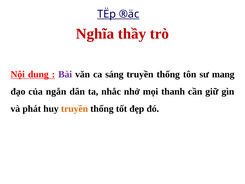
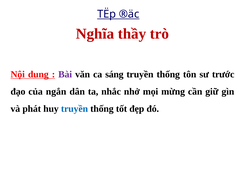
mang: mang -> trước
thanh: thanh -> mừng
truyền at (74, 109) colour: orange -> blue
